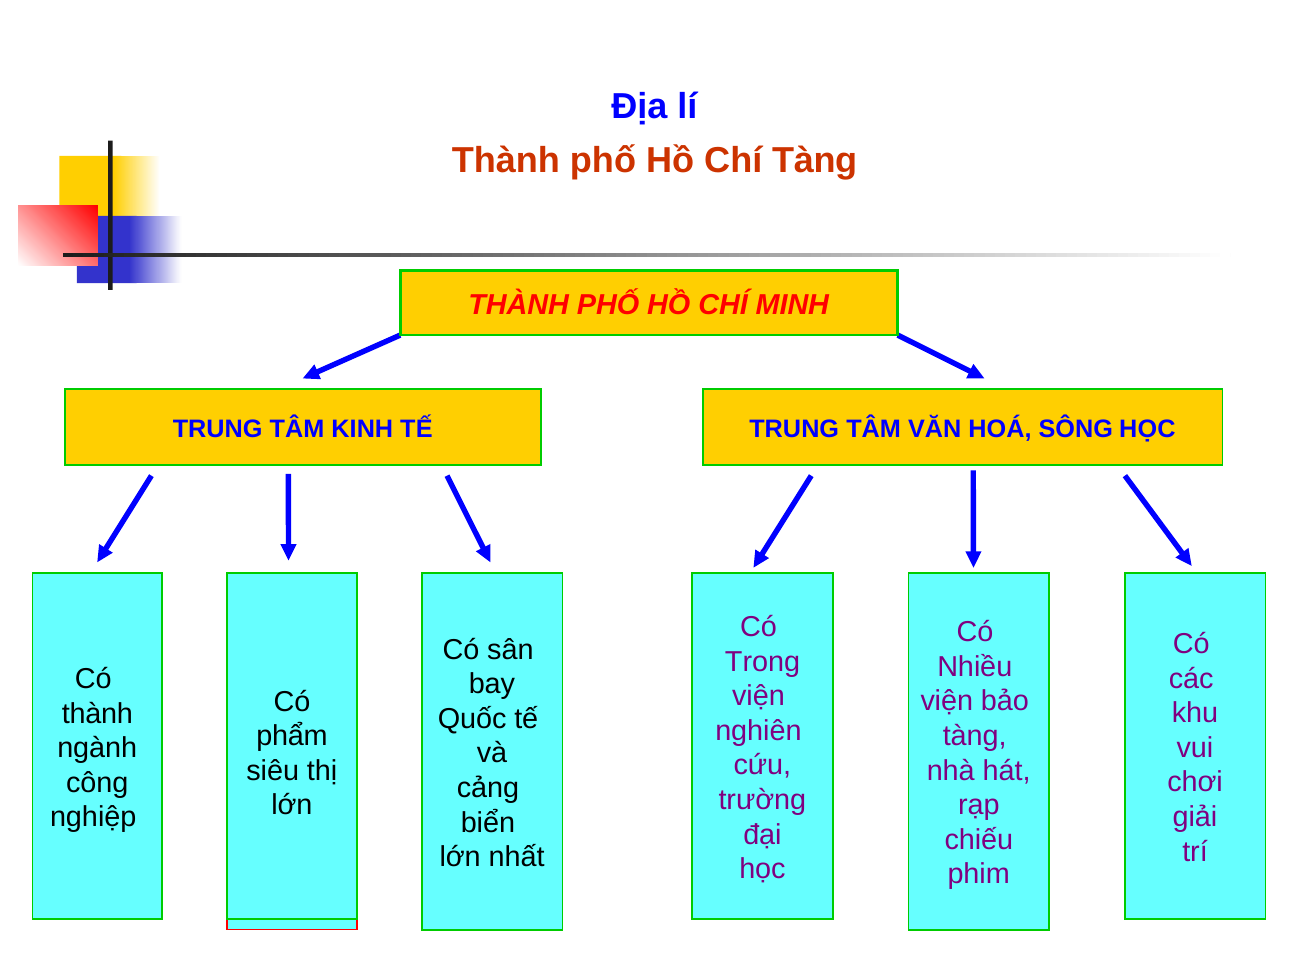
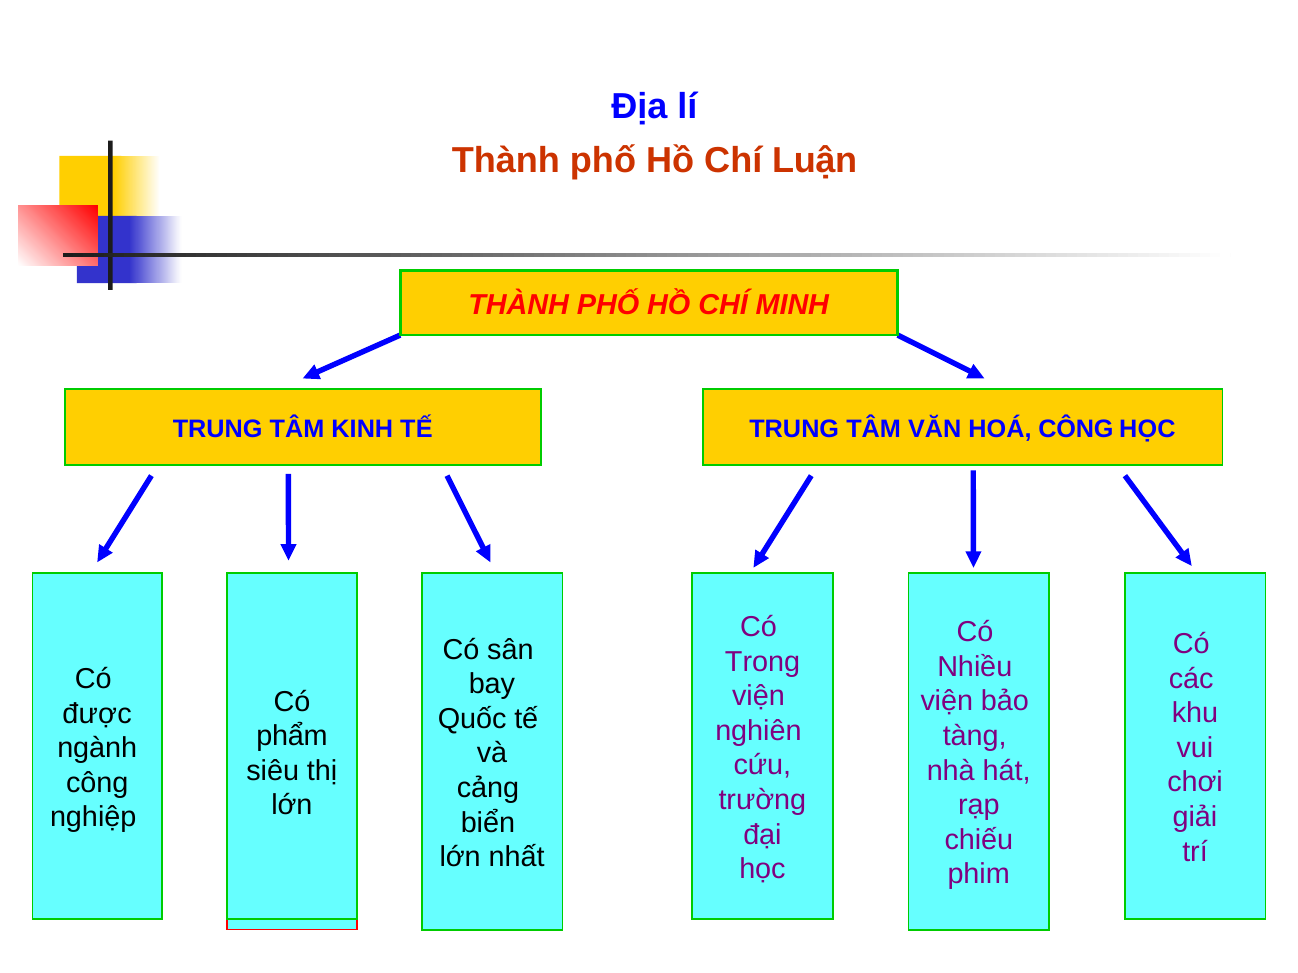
Chí Tàng: Tàng -> Luận
HOÁ SÔNG: SÔNG -> CÔNG
thành at (97, 714): thành -> được
